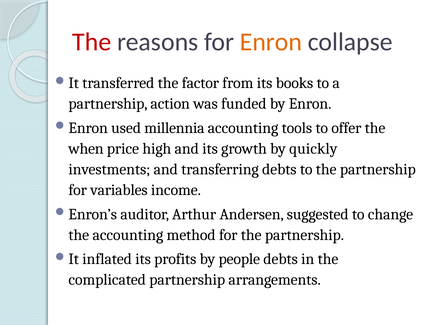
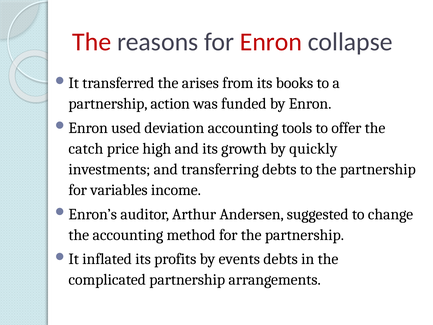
Enron at (271, 42) colour: orange -> red
factor: factor -> arises
millennia: millennia -> deviation
when: when -> catch
people: people -> events
